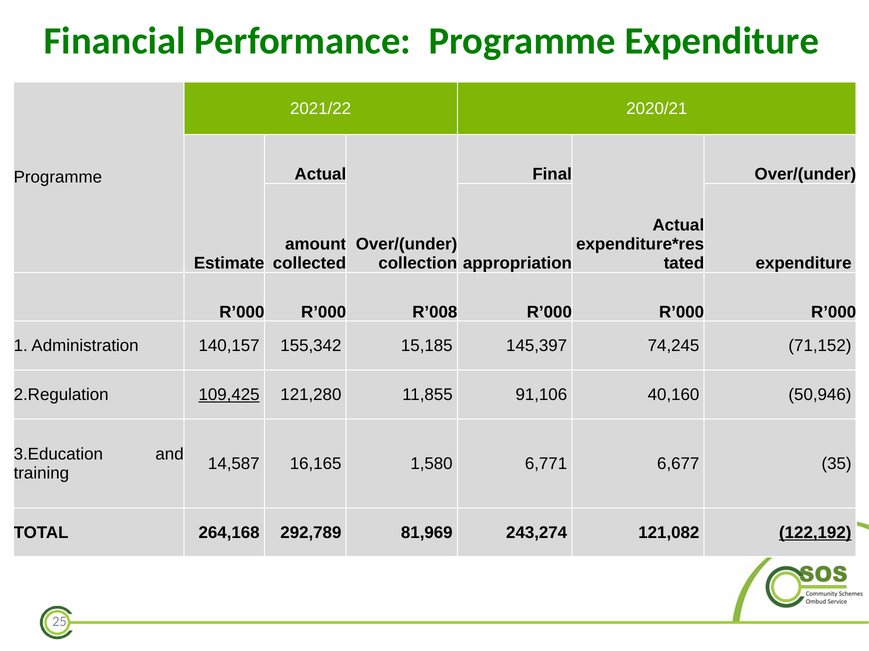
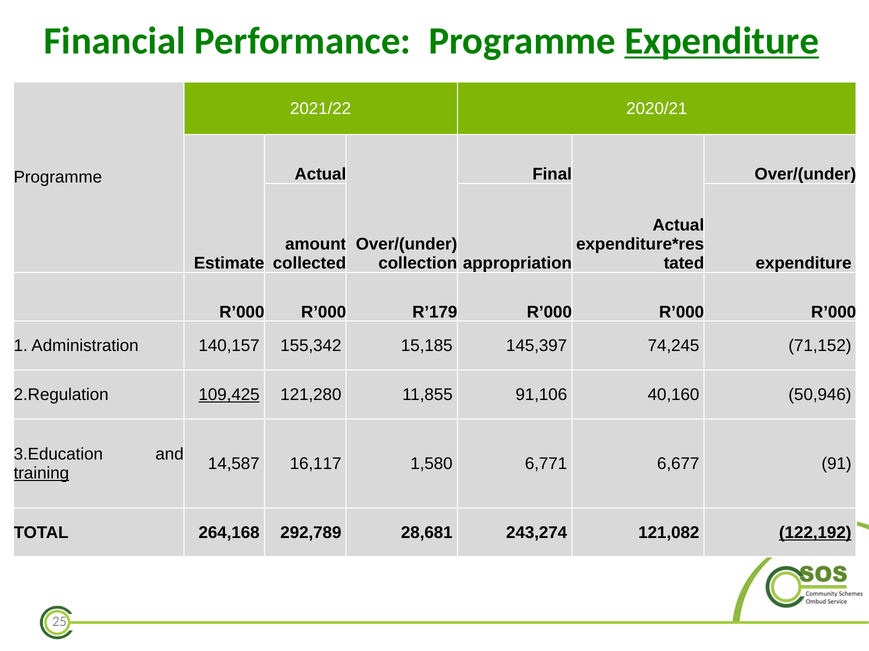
Expenditure at (722, 41) underline: none -> present
R’008: R’008 -> R’179
16,165: 16,165 -> 16,117
35: 35 -> 91
training underline: none -> present
81,969: 81,969 -> 28,681
